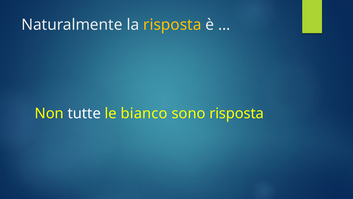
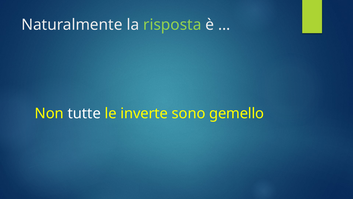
risposta at (172, 25) colour: yellow -> light green
bianco: bianco -> inverte
sono risposta: risposta -> gemello
